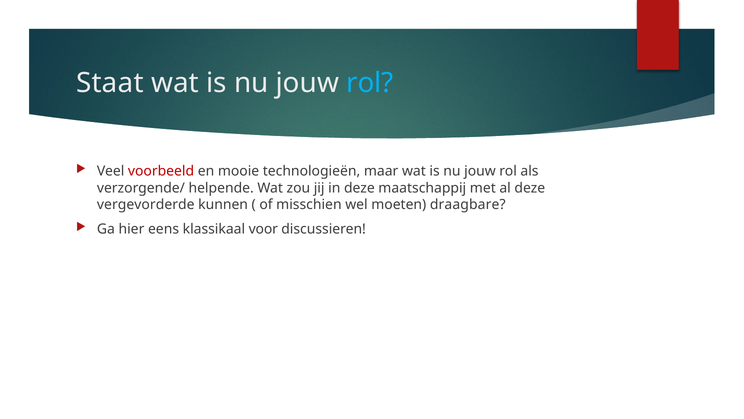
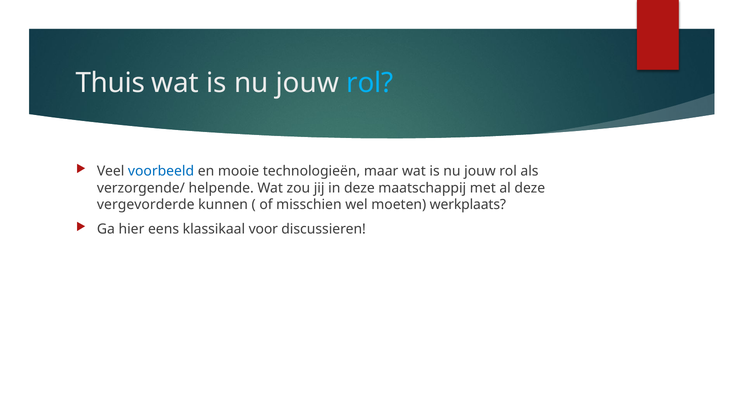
Staat: Staat -> Thuis
voorbeeld colour: red -> blue
draagbare: draagbare -> werkplaats
